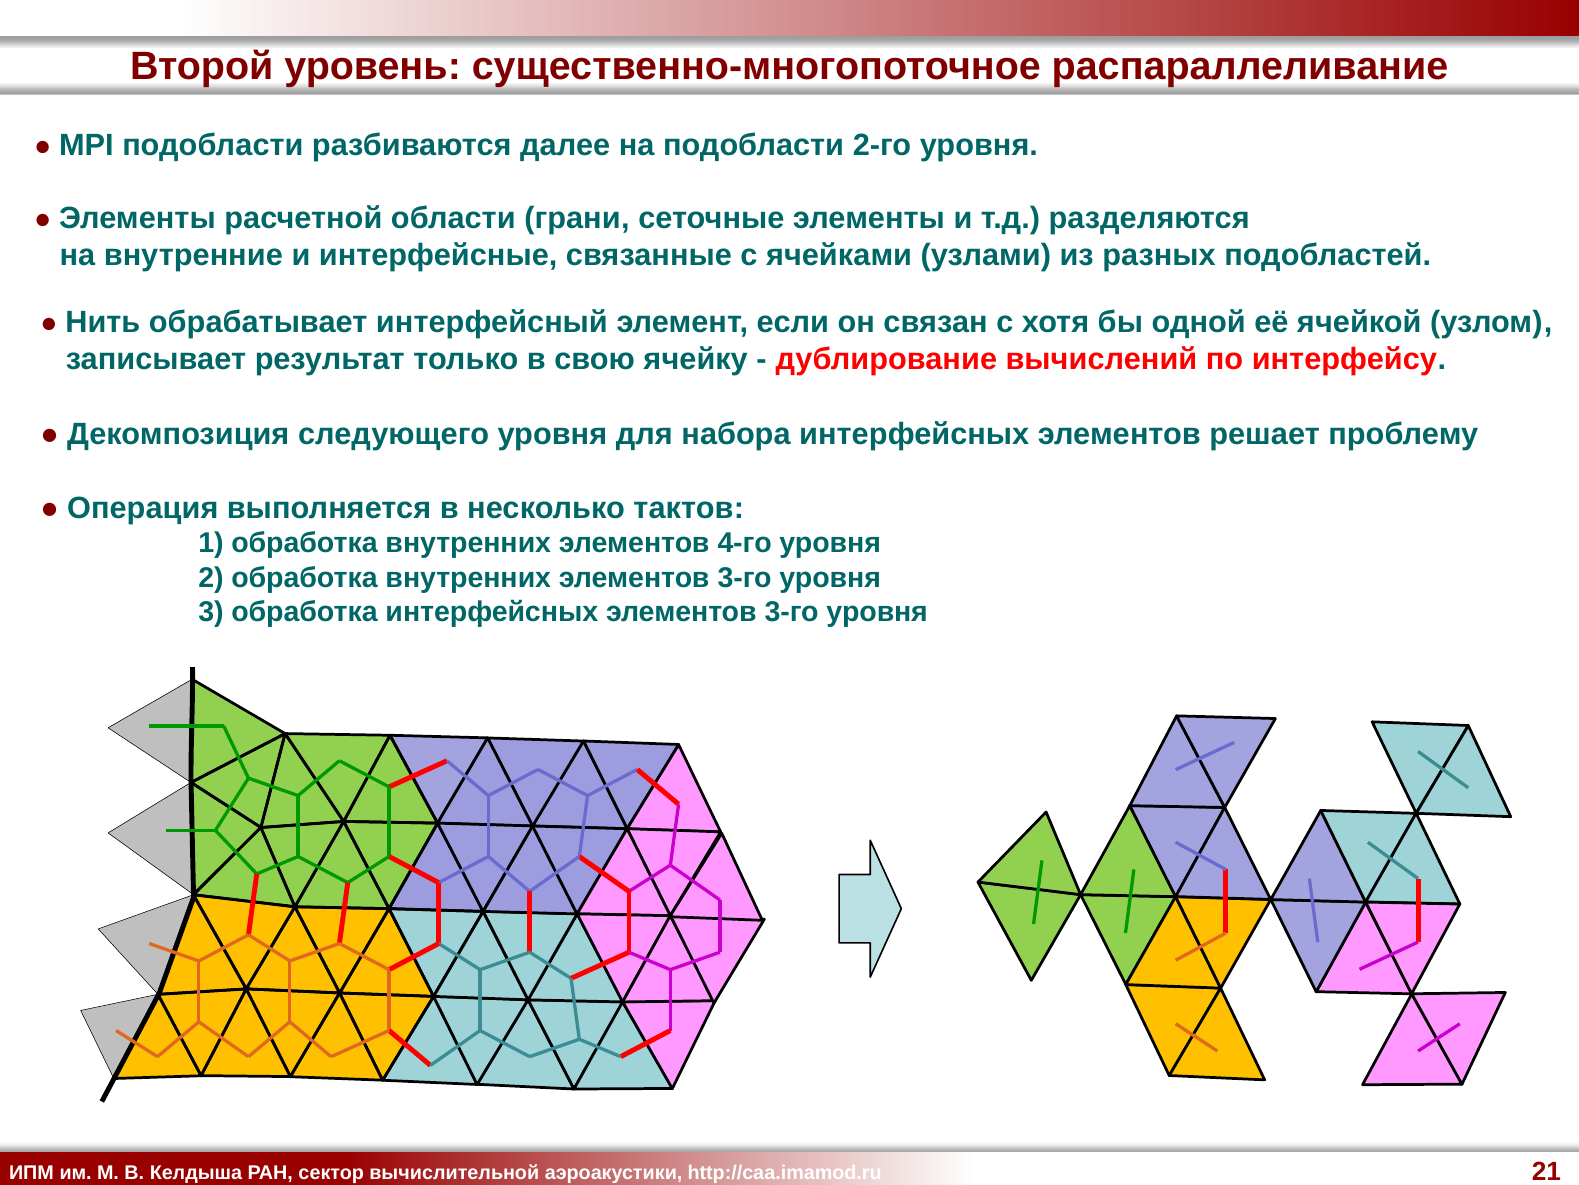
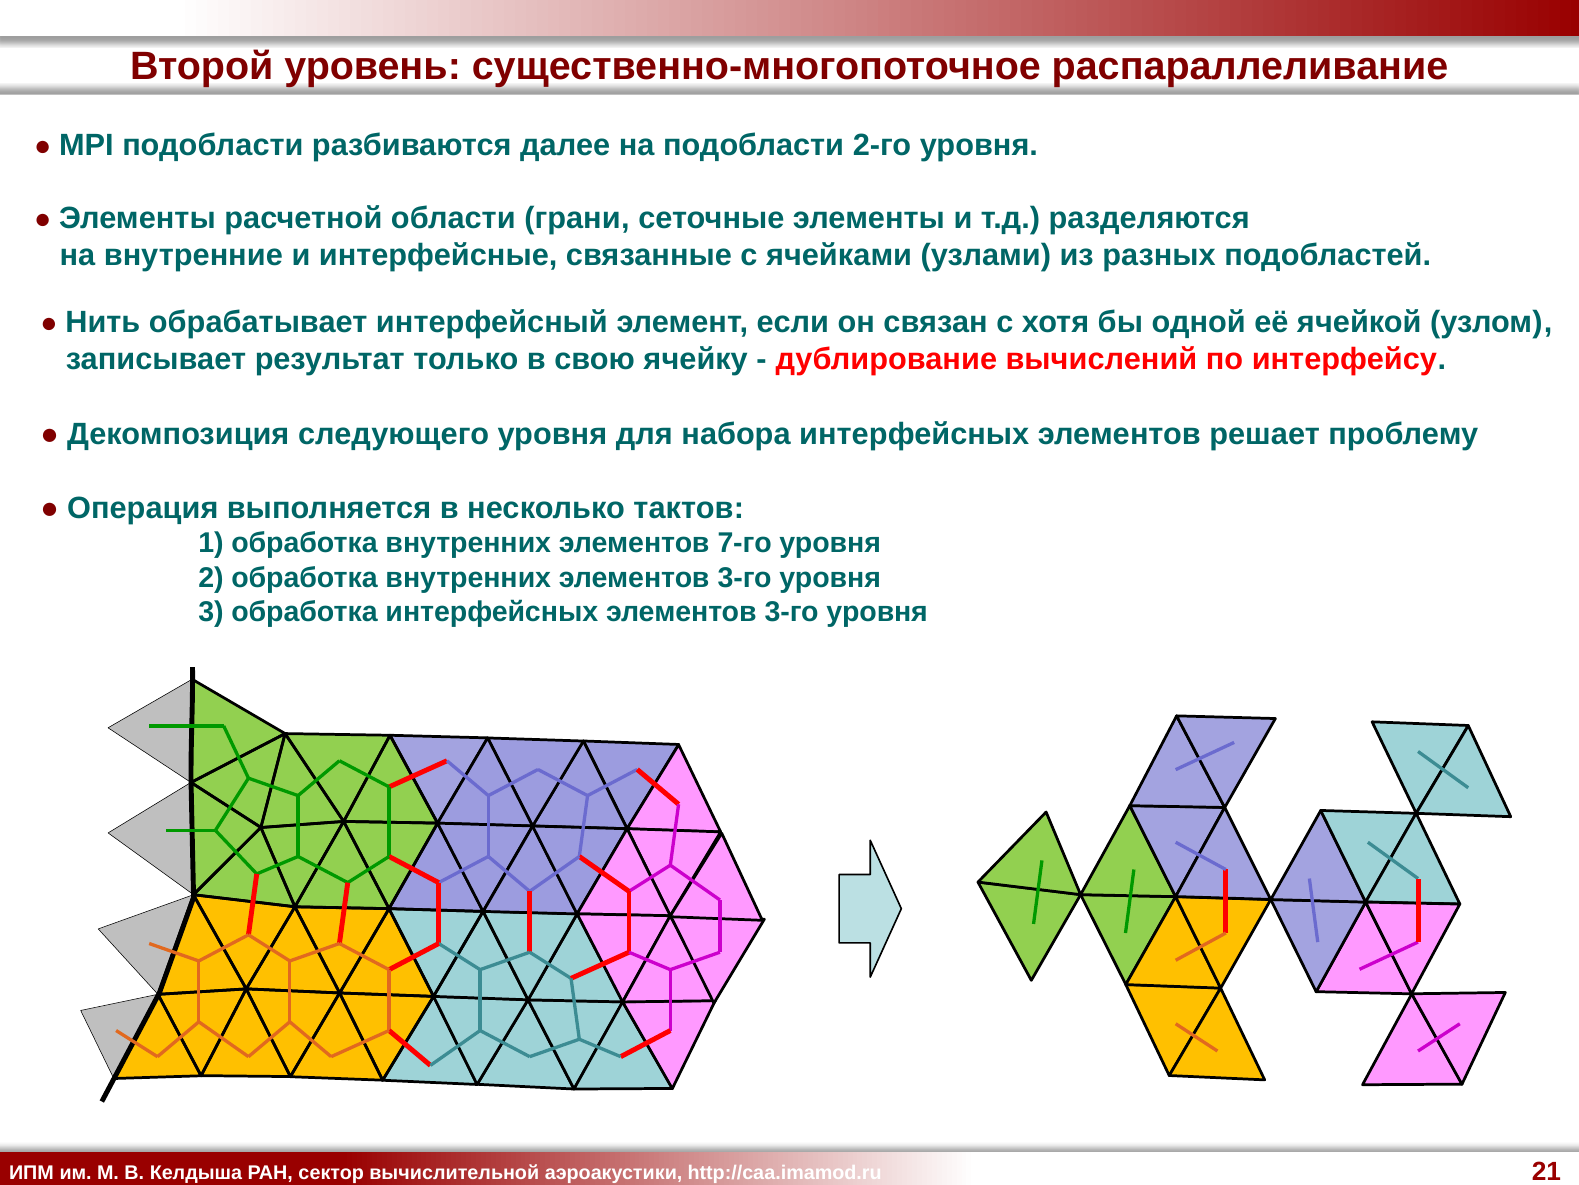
4-го: 4-го -> 7-го
